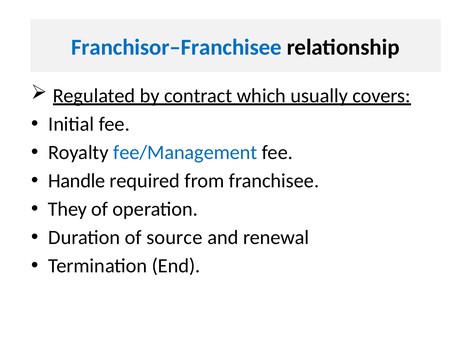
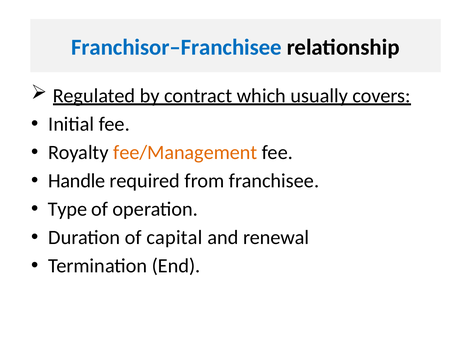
fee/Management colour: blue -> orange
They: They -> Type
source: source -> capital
